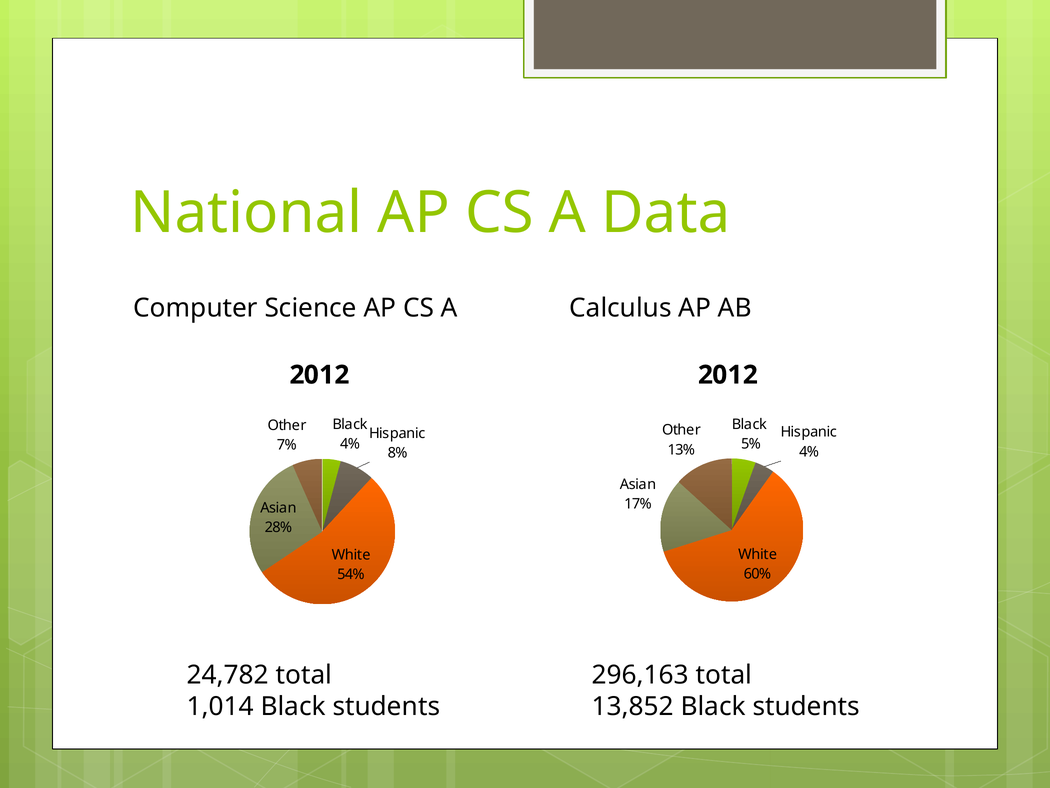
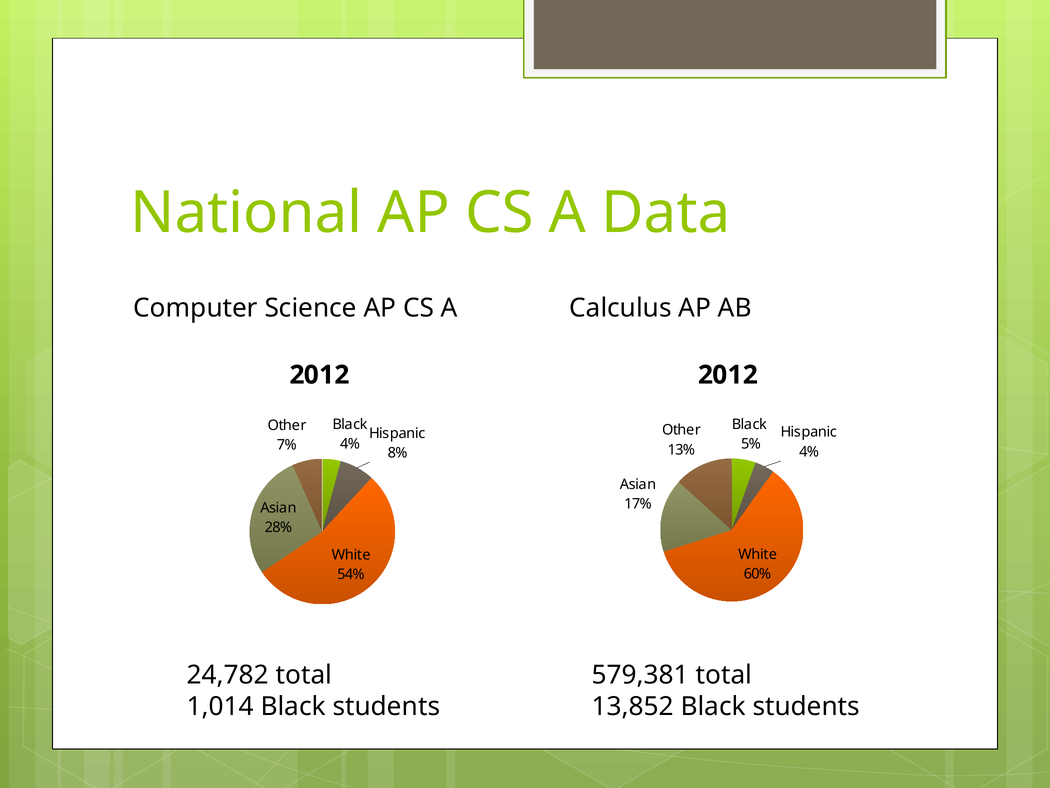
296,163: 296,163 -> 579,381
